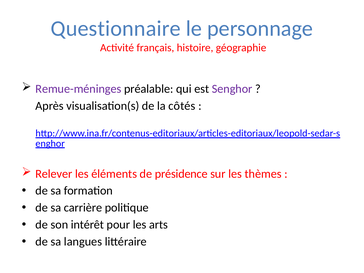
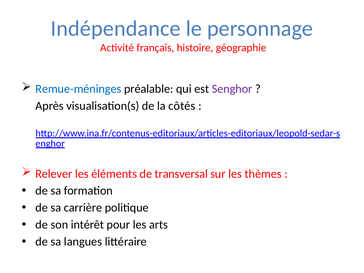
Questionnaire: Questionnaire -> Indépendance
Remue-méninges colour: purple -> blue
présidence: présidence -> transversal
